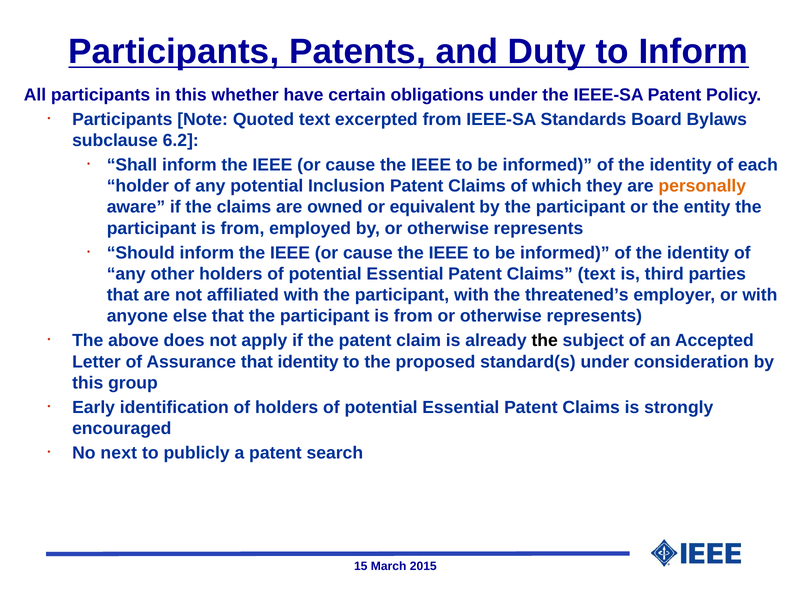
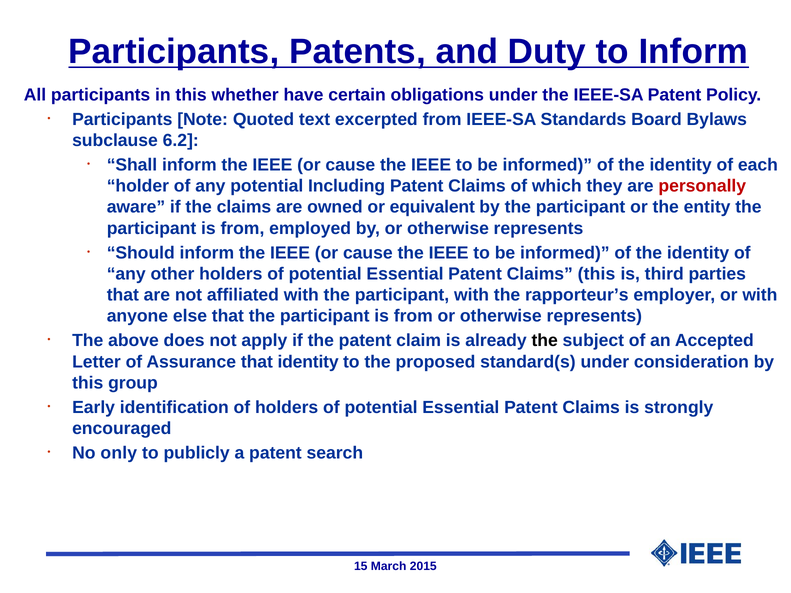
Inclusion: Inclusion -> Including
personally colour: orange -> red
Claims text: text -> this
threatened’s: threatened’s -> rapporteur’s
next: next -> only
